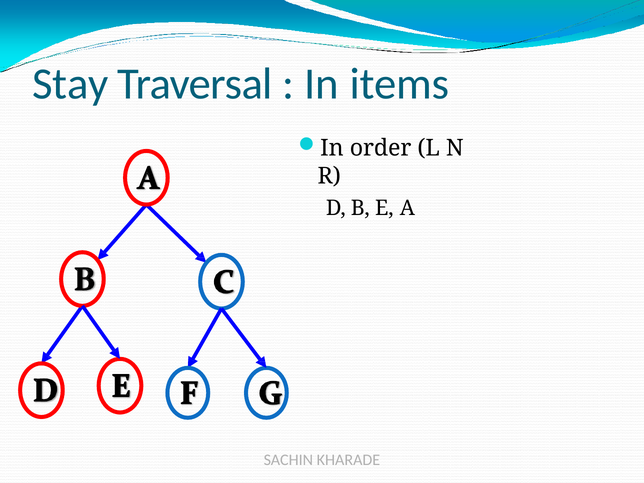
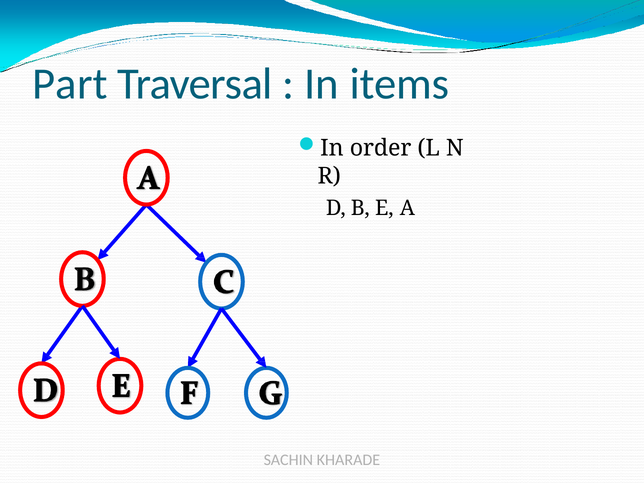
Stay: Stay -> Part
